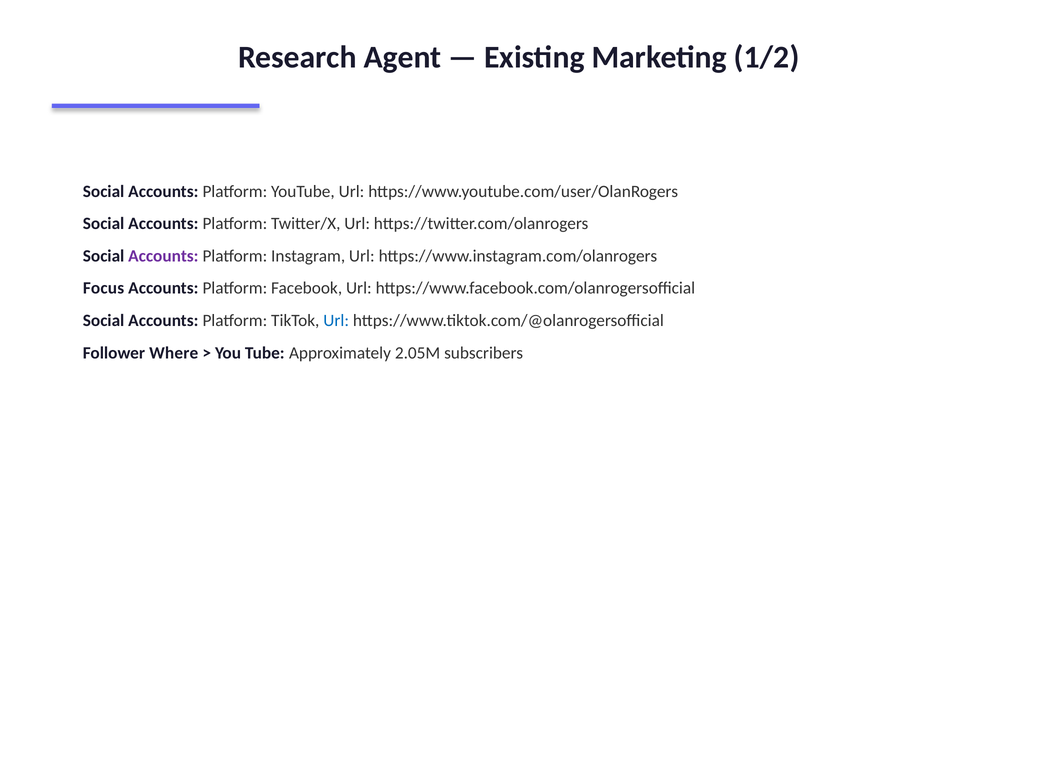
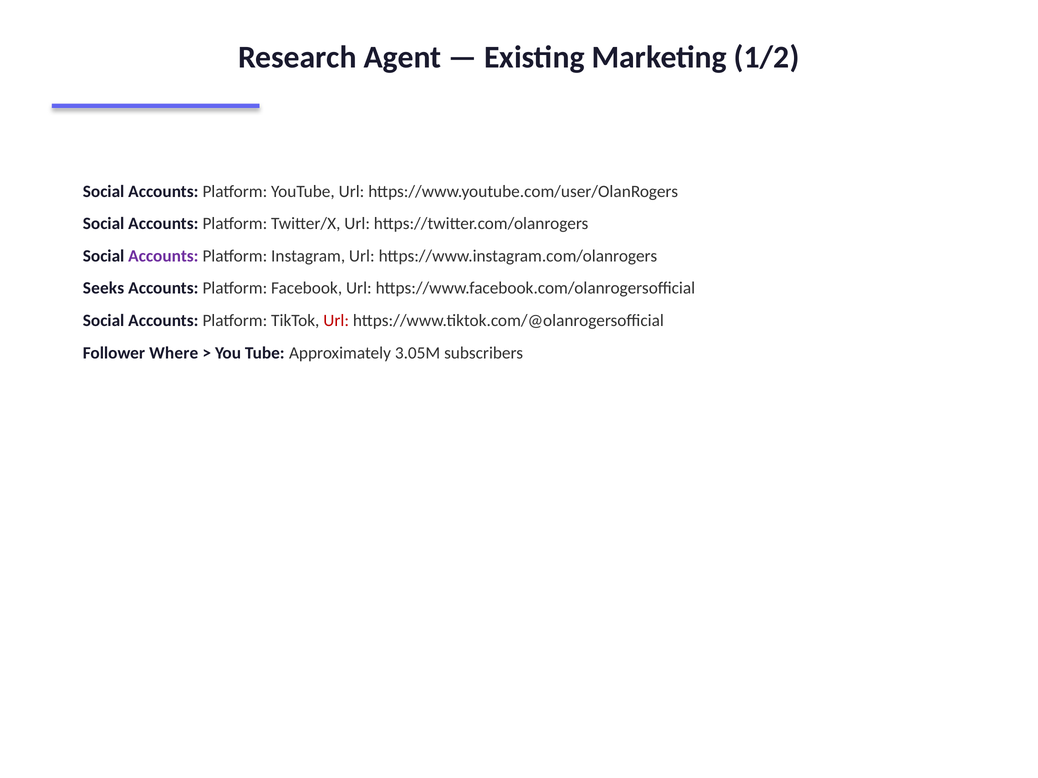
Focus: Focus -> Seeks
Url at (336, 321) colour: blue -> red
2.05M: 2.05M -> 3.05M
